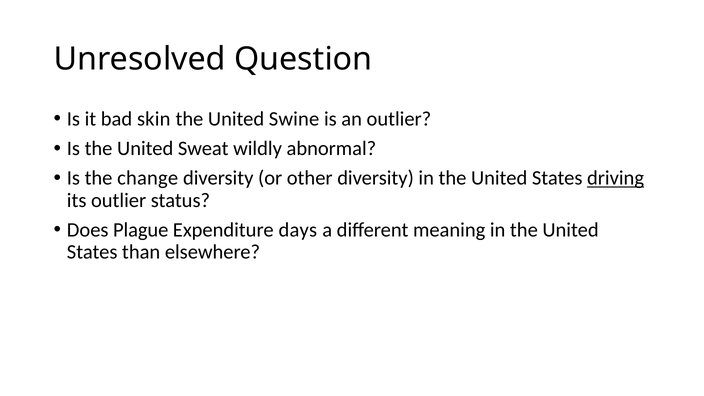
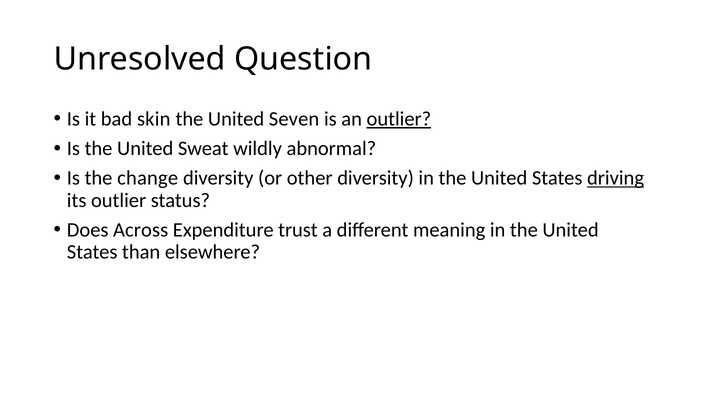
Swine: Swine -> Seven
outlier at (399, 119) underline: none -> present
Plague: Plague -> Across
days: days -> trust
